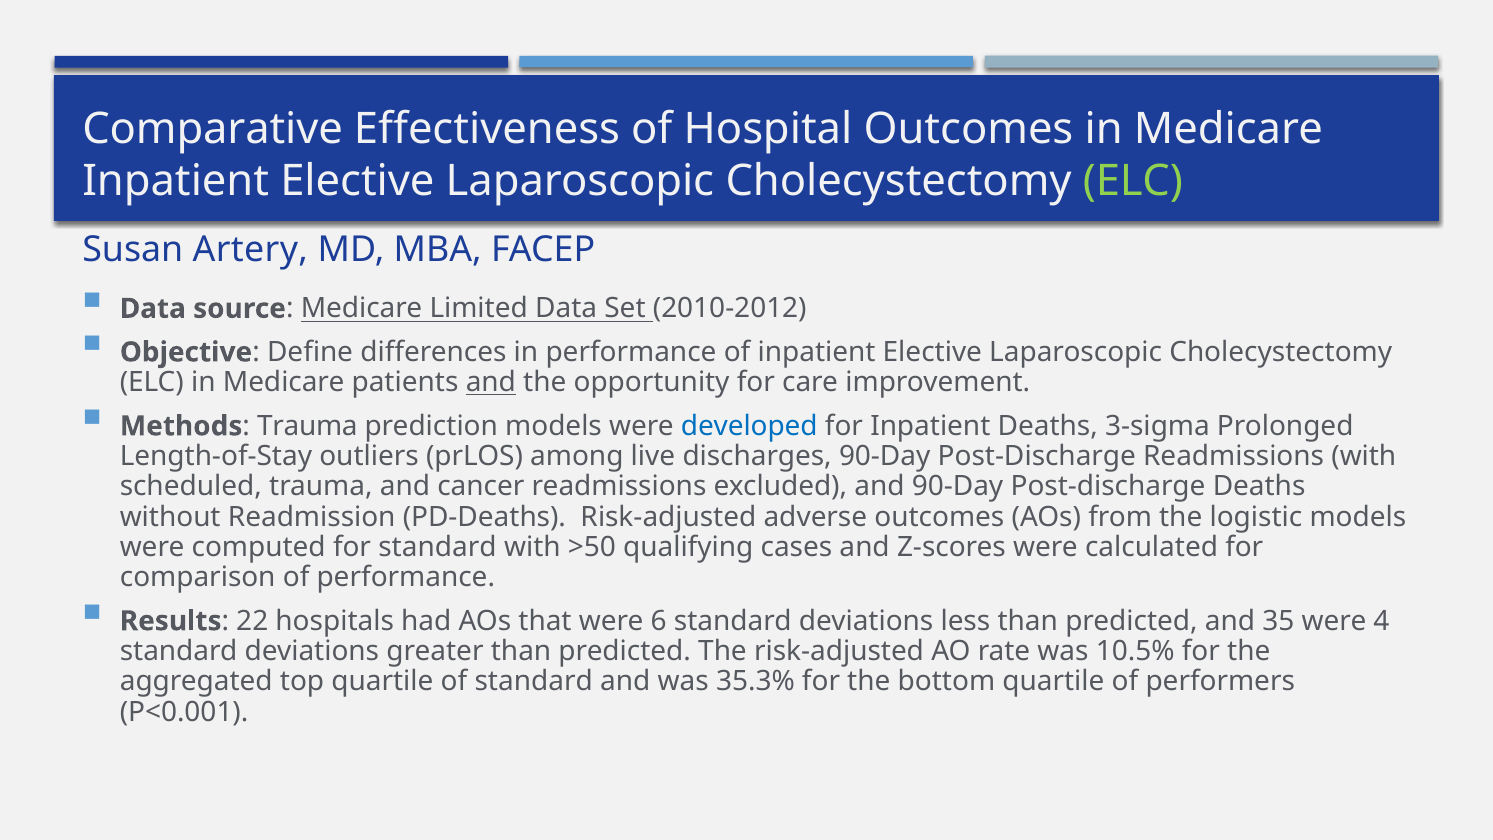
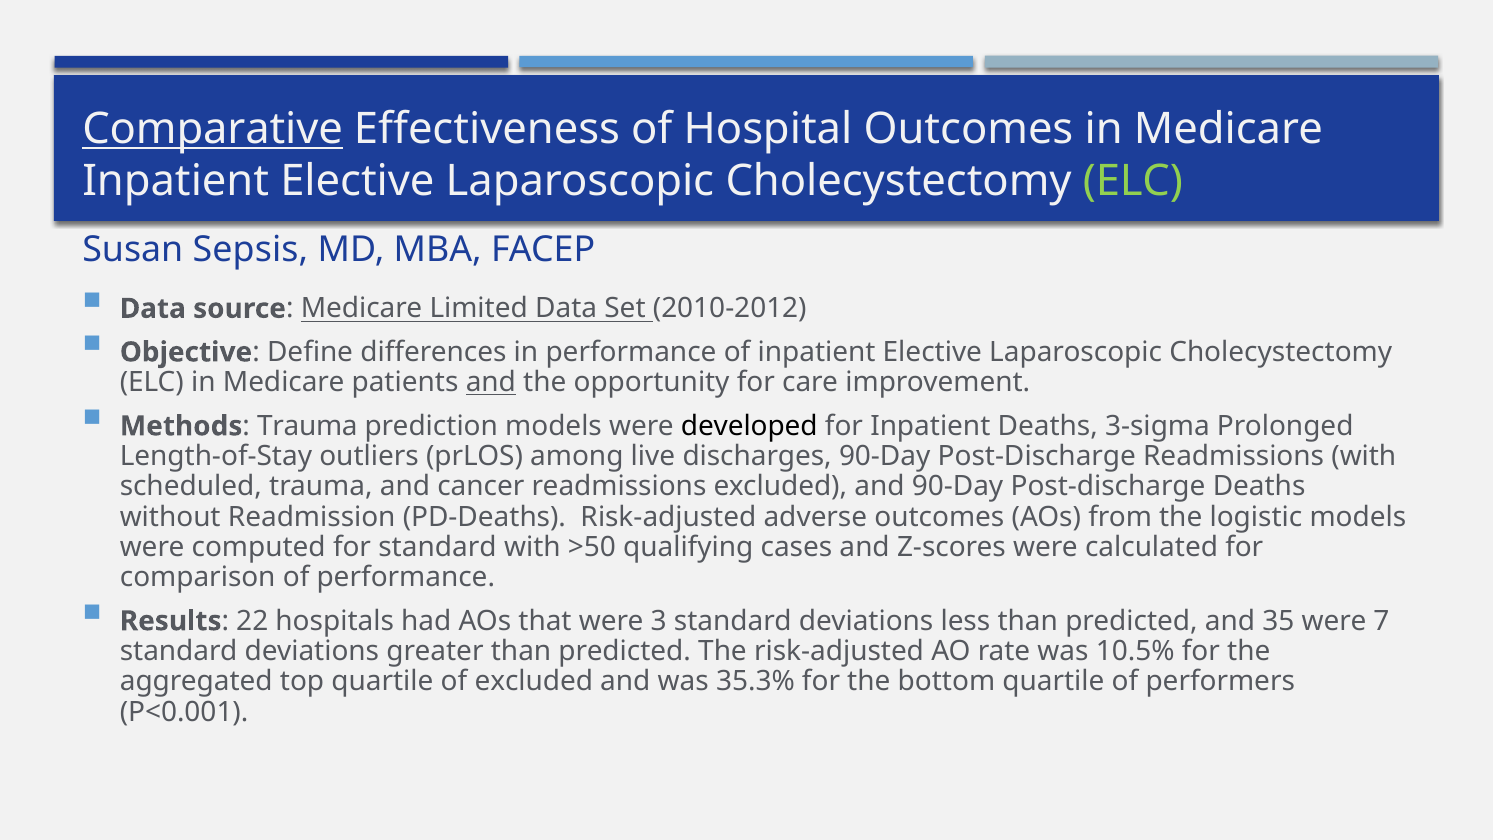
Comparative underline: none -> present
Artery: Artery -> Sepsis
developed colour: blue -> black
6: 6 -> 3
4: 4 -> 7
of standard: standard -> excluded
